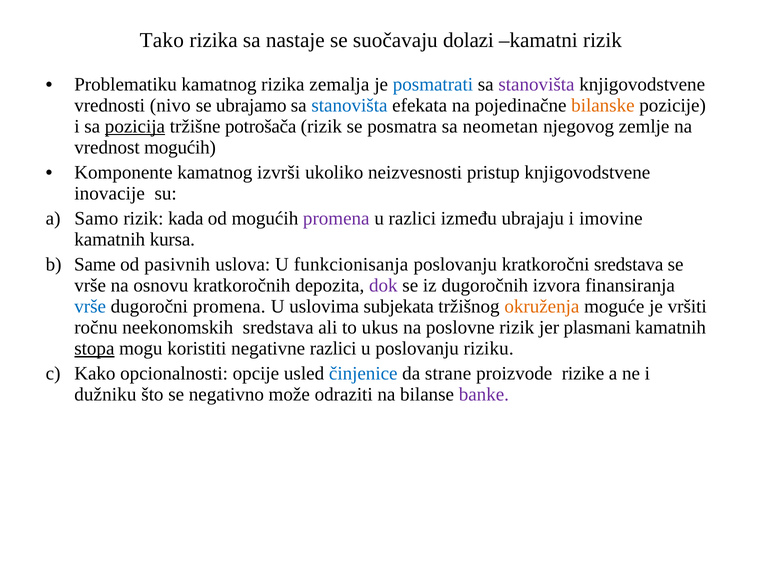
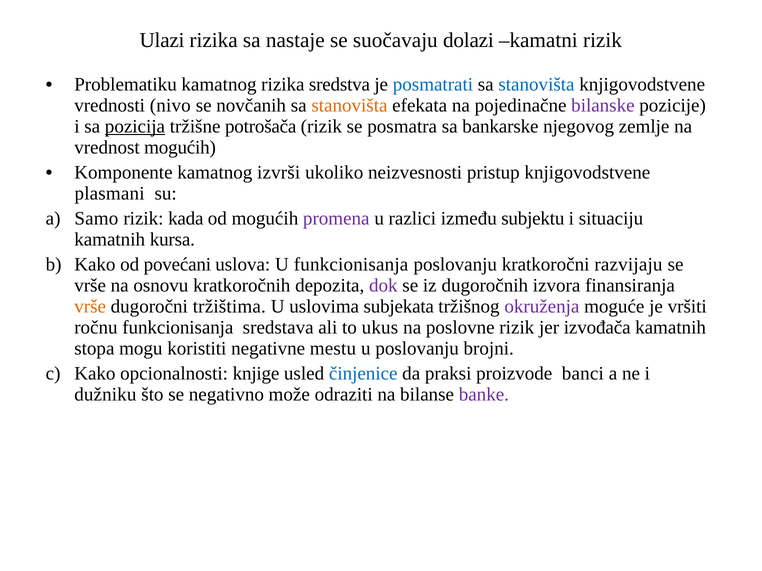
Tako: Tako -> Ulazi
zemalja: zemalja -> sredstva
stanovišta at (536, 84) colour: purple -> blue
ubrajamo: ubrajamo -> novčanih
stanovišta at (349, 105) colour: blue -> orange
bilanske colour: orange -> purple
neometan: neometan -> bankarske
inovacije: inovacije -> plasmani
ubrajaju: ubrajaju -> subjektu
imovine: imovine -> situaciju
Same at (95, 265): Same -> Kako
pasivnih: pasivnih -> povećani
kratkoročni sredstava: sredstava -> razvijaju
vrše at (90, 307) colour: blue -> orange
dugoročni promena: promena -> tržištima
okruženja colour: orange -> purple
ročnu neekonomskih: neekonomskih -> funkcionisanja
plasmani: plasmani -> izvođača
stopa underline: present -> none
negativne razlici: razlici -> mestu
riziku: riziku -> brojni
opcije: opcije -> knjige
strane: strane -> praksi
rizike: rizike -> banci
